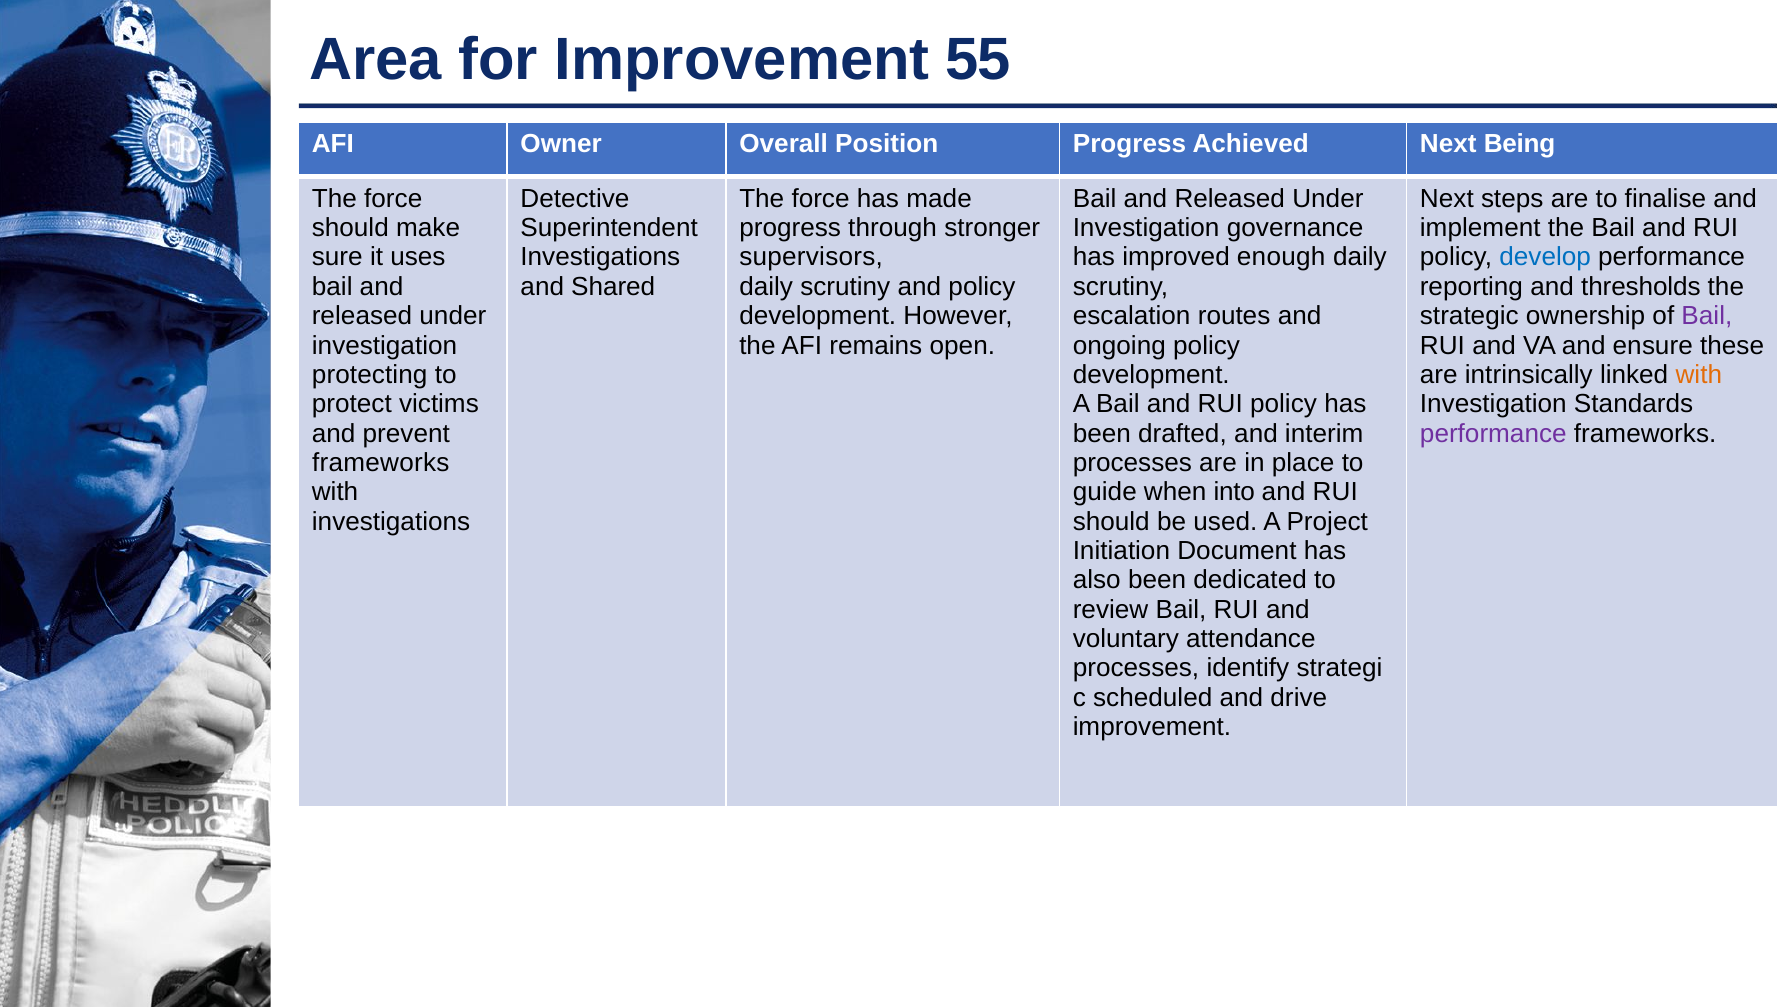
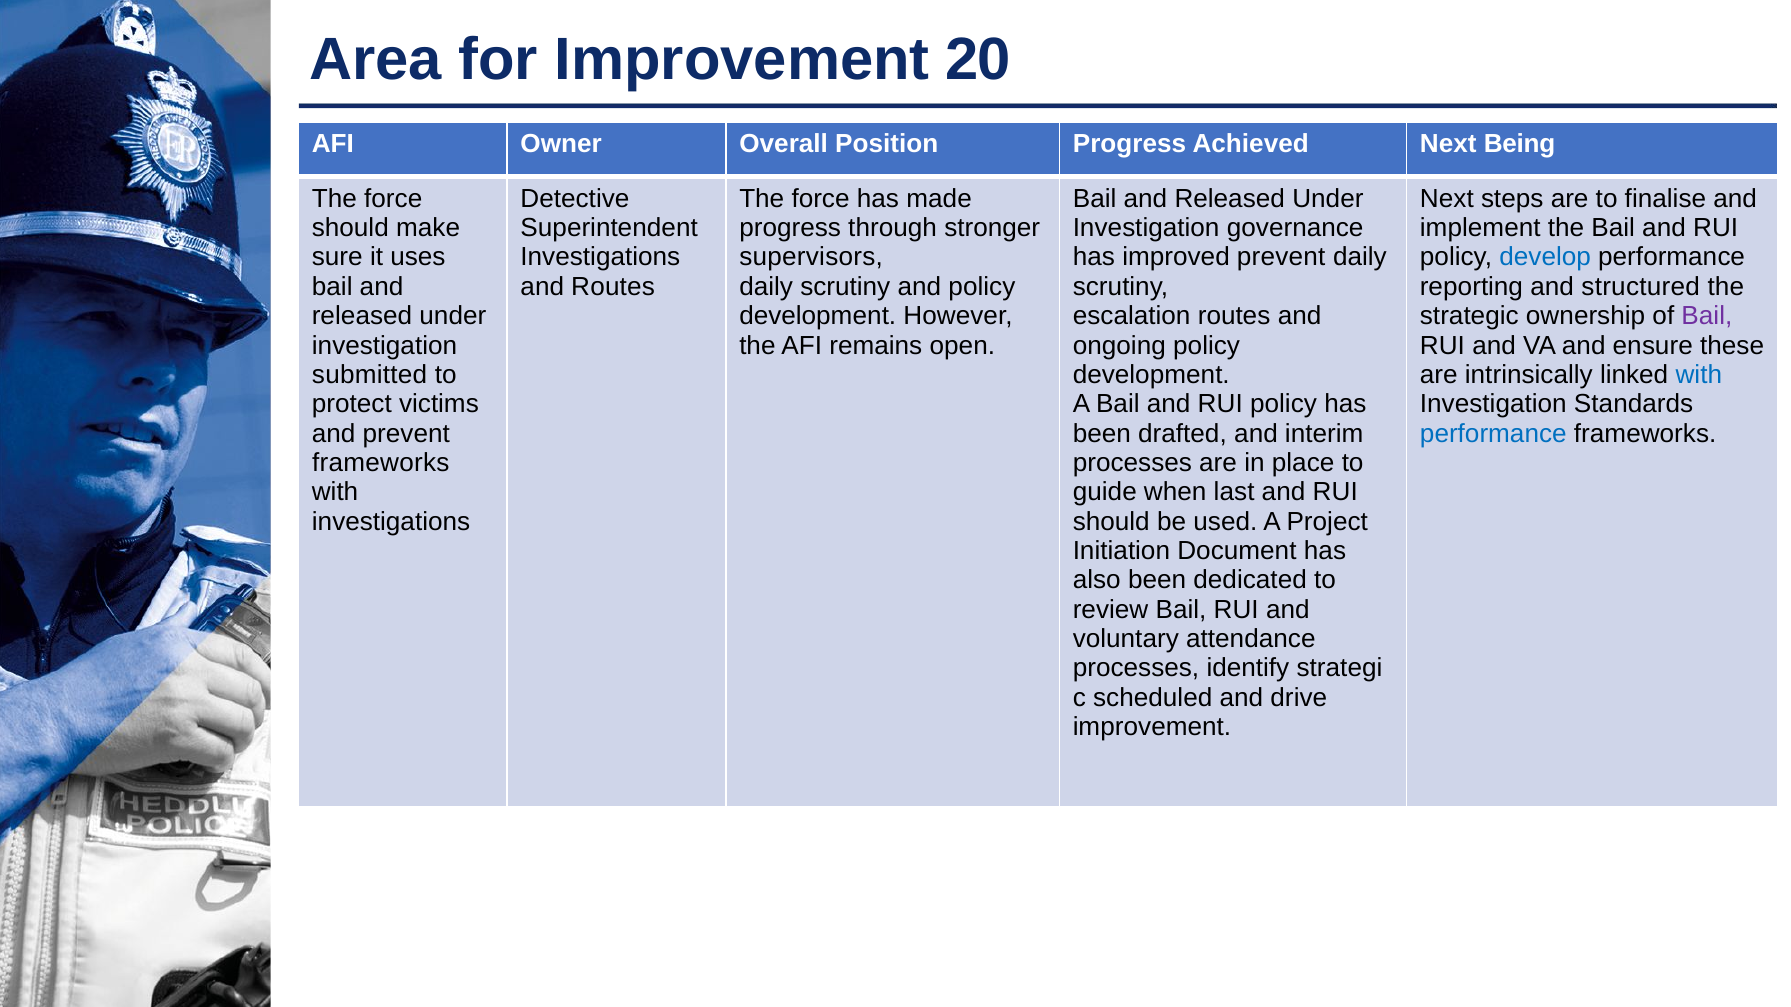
55: 55 -> 20
improved enough: enough -> prevent
and Shared: Shared -> Routes
thresholds: thresholds -> structured
protecting: protecting -> submitted
with at (1699, 375) colour: orange -> blue
performance at (1493, 434) colour: purple -> blue
into: into -> last
